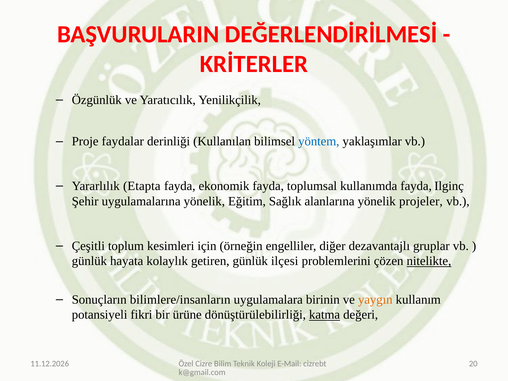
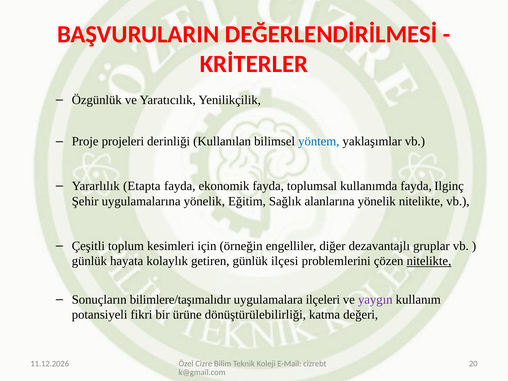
faydalar: faydalar -> projeleri
yönelik projeler: projeler -> nitelikte
bilimlere/insanların: bilimlere/insanların -> bilimlere/taşımalıdır
birinin: birinin -> ilçeleri
yaygın colour: orange -> purple
katma underline: present -> none
